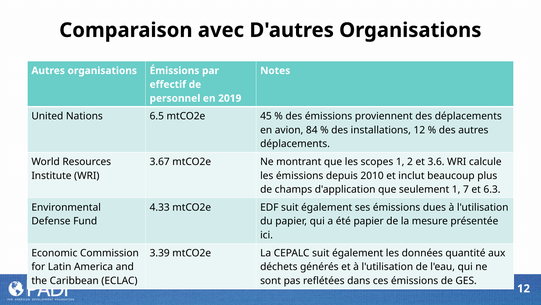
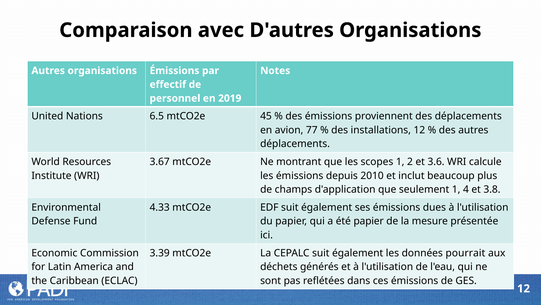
84: 84 -> 77
7: 7 -> 4
6.3: 6.3 -> 3.8
quantité: quantité -> pourrait
